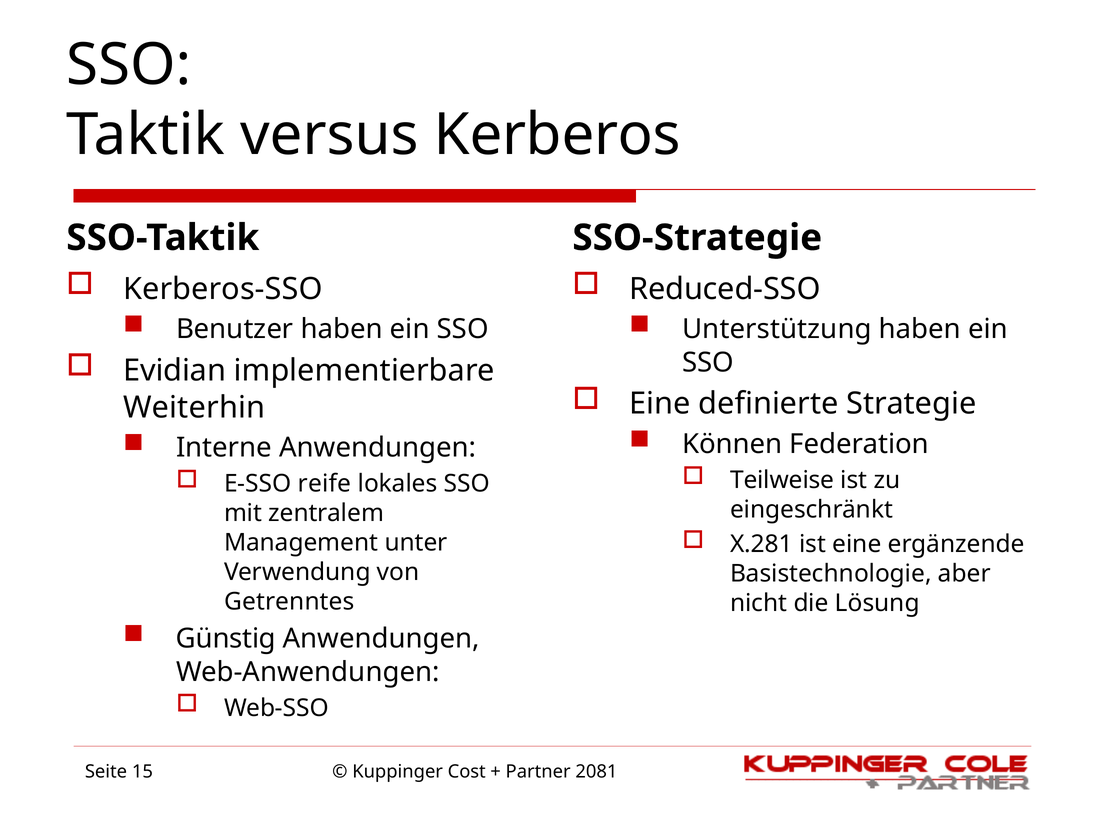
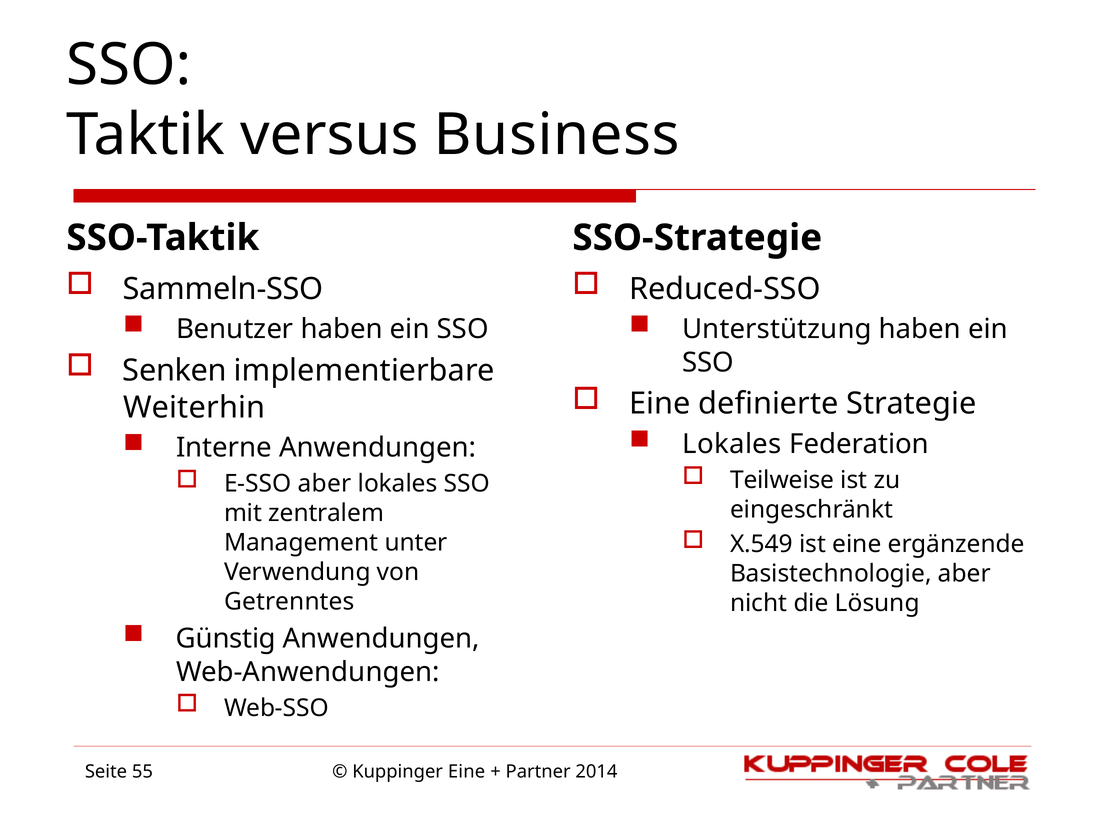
Kerberos: Kerberos -> Business
Kerberos-SSO: Kerberos-SSO -> Sammeln-SSO
Evidian: Evidian -> Senken
Können at (732, 444): Können -> Lokales
E-SSO reife: reife -> aber
X.281: X.281 -> X.549
15: 15 -> 55
Kuppinger Cost: Cost -> Eine
2081: 2081 -> 2014
